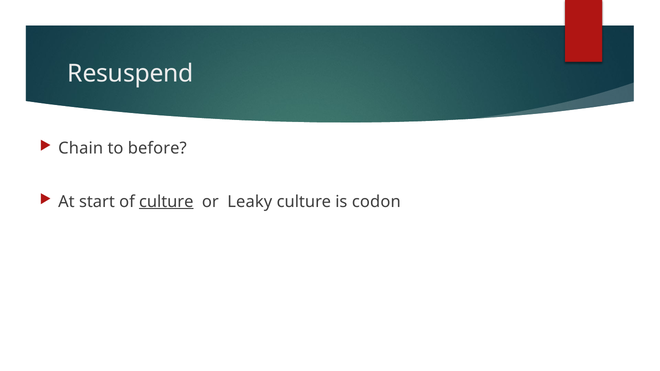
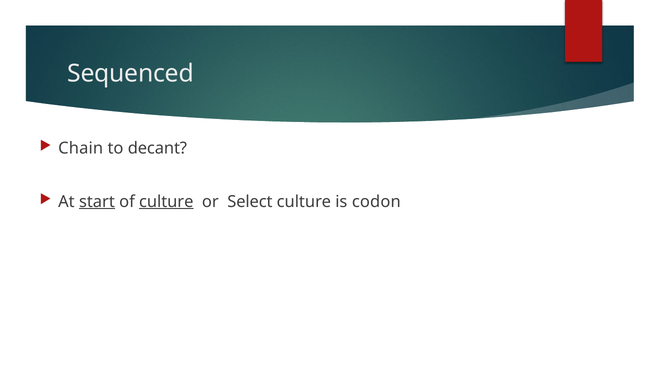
Resuspend: Resuspend -> Sequenced
before: before -> decant
start underline: none -> present
Leaky: Leaky -> Select
